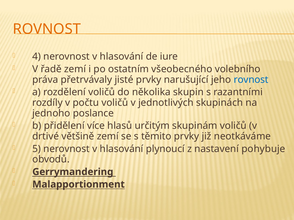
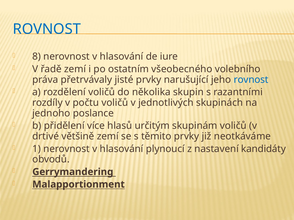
ROVNOST at (47, 29) colour: orange -> blue
4: 4 -> 8
5: 5 -> 1
pohybuje: pohybuje -> kandidáty
